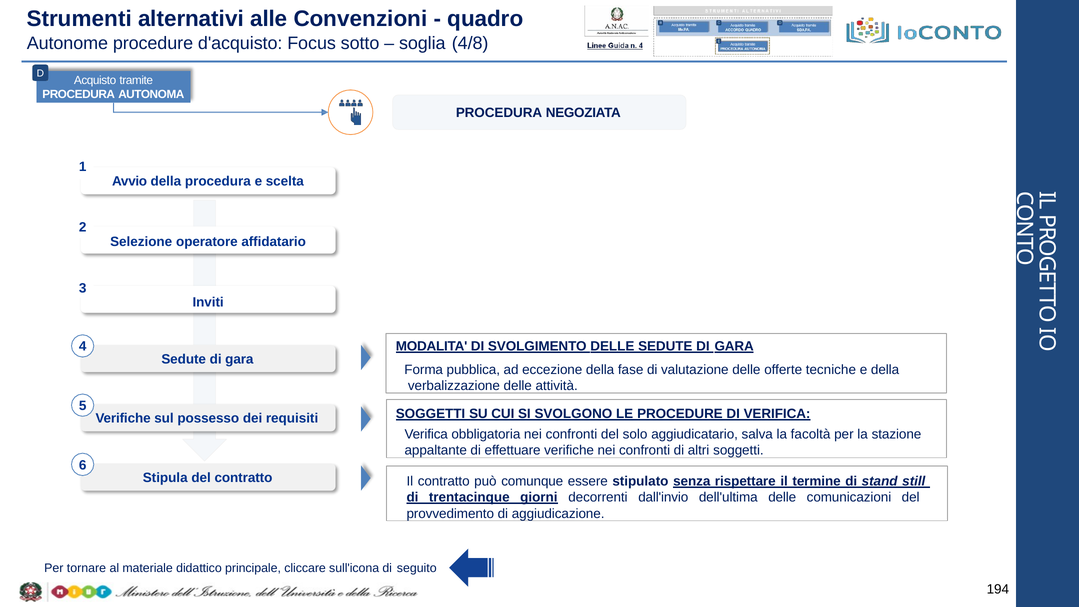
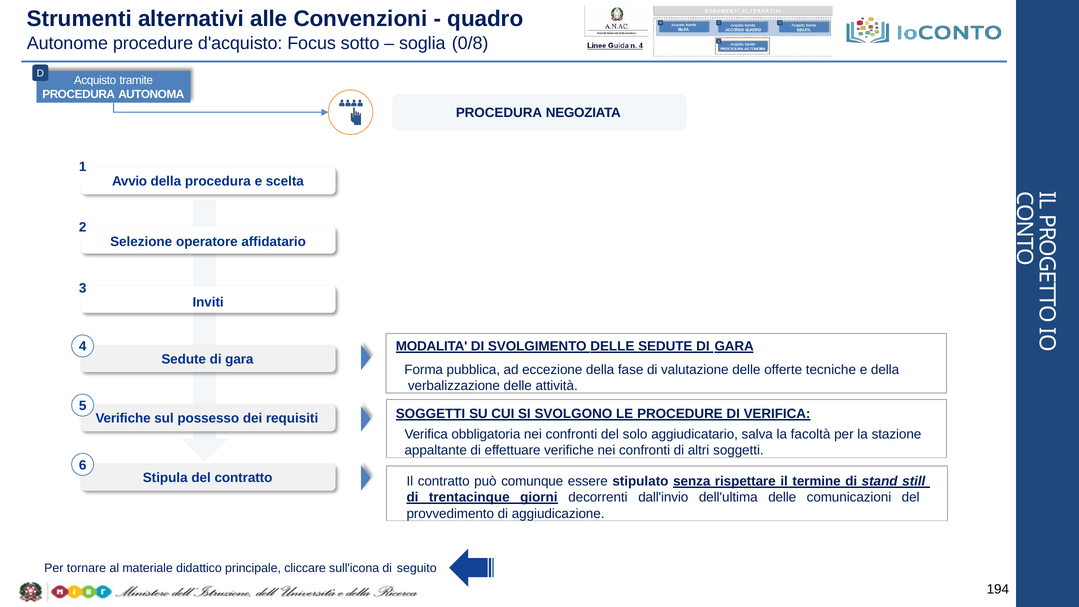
4/8: 4/8 -> 0/8
